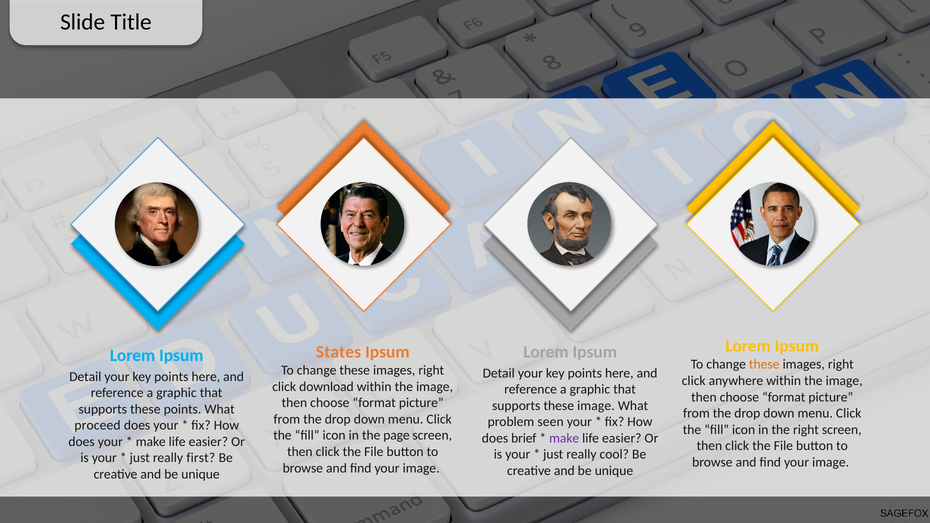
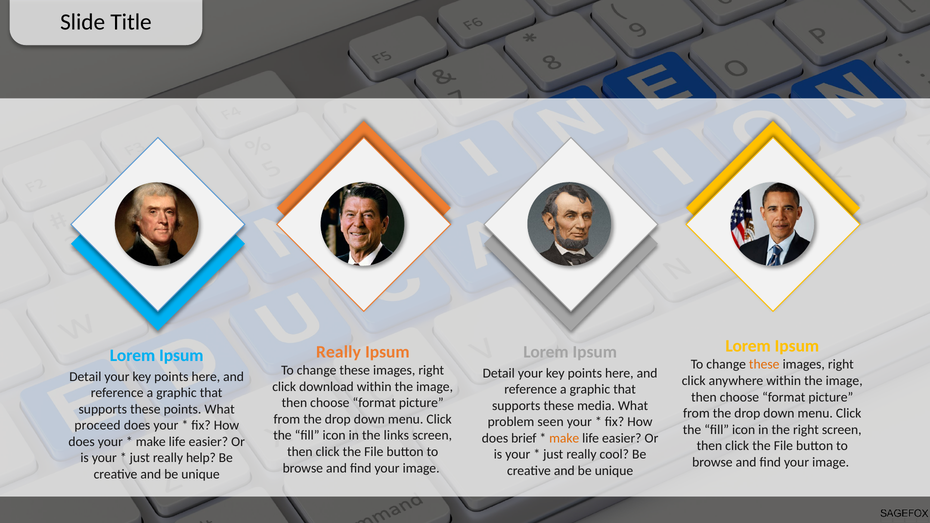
States at (339, 352): States -> Really
these image: image -> media
page: page -> links
make at (564, 438) colour: purple -> orange
first: first -> help
